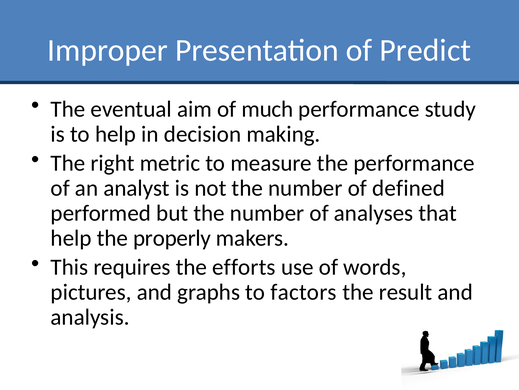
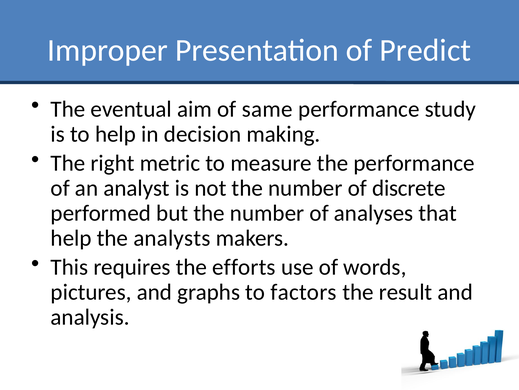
much: much -> same
defined: defined -> discrete
properly: properly -> analysts
